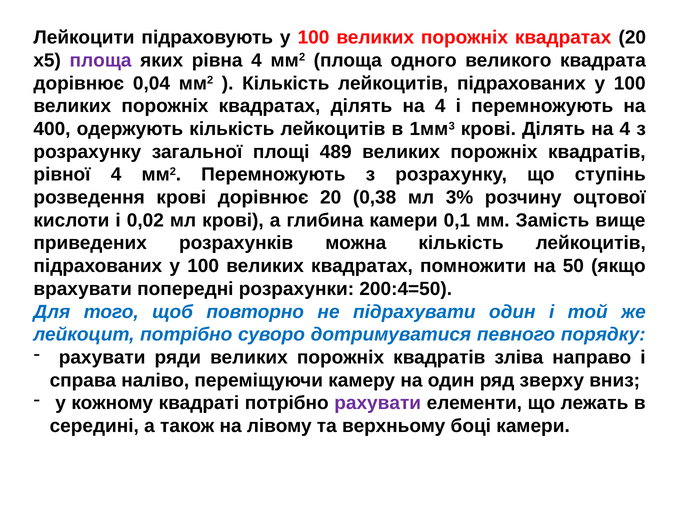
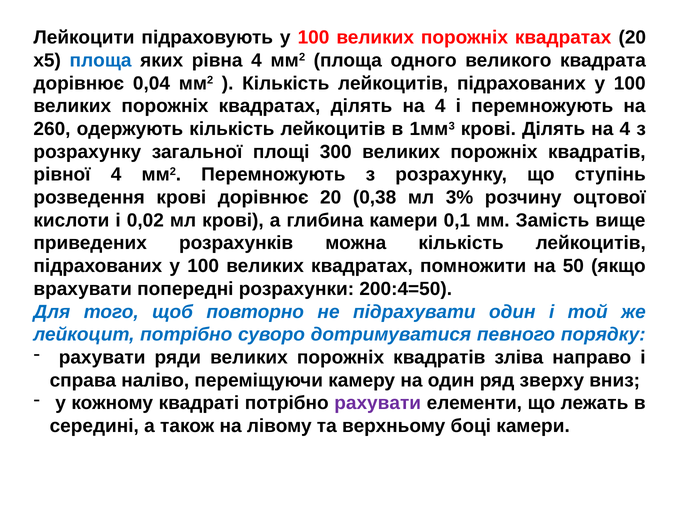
площа at (101, 60) colour: purple -> blue
400: 400 -> 260
489: 489 -> 300
